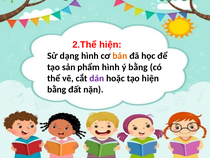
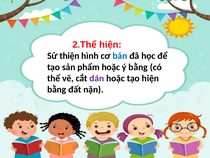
dạng: dạng -> thiện
bản colour: orange -> blue
phẩm hình: hình -> hoặc
